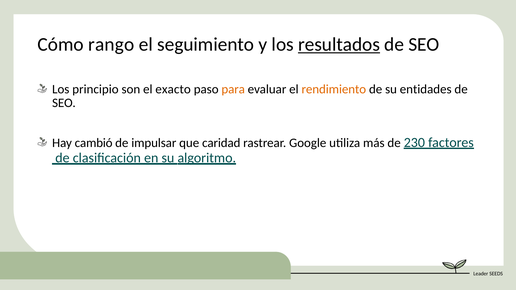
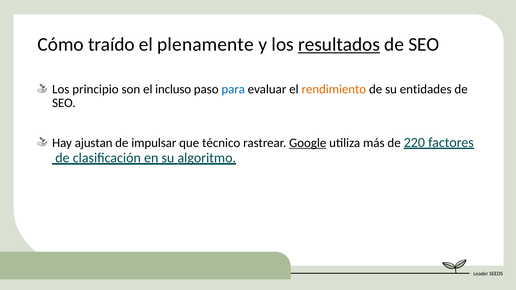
rango: rango -> traído
seguimiento: seguimiento -> plenamente
exacto: exacto -> incluso
para colour: orange -> blue
cambió: cambió -> ajustan
caridad: caridad -> técnico
Google underline: none -> present
230: 230 -> 220
